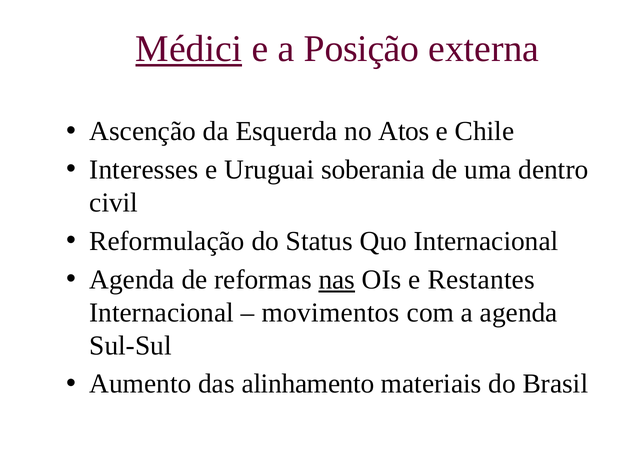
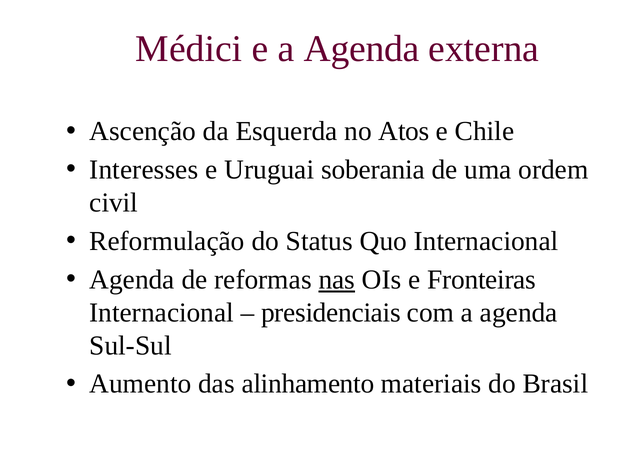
Médici underline: present -> none
e a Posição: Posição -> Agenda
dentro: dentro -> ordem
Restantes: Restantes -> Fronteiras
movimentos: movimentos -> presidenciais
